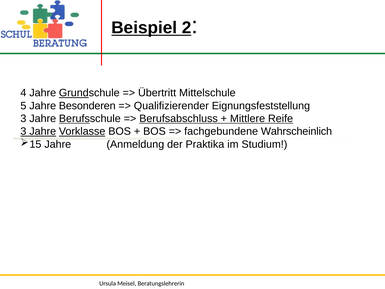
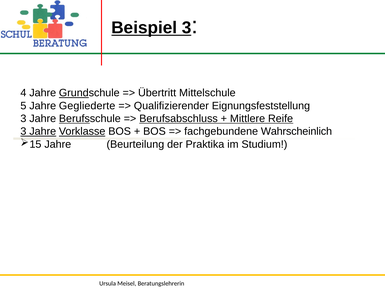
Beispiel 2: 2 -> 3
Besonderen: Besonderen -> Gegliederte
Anmeldung: Anmeldung -> Beurteilung
